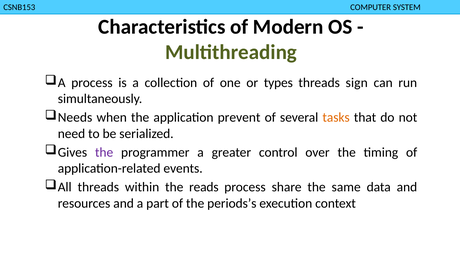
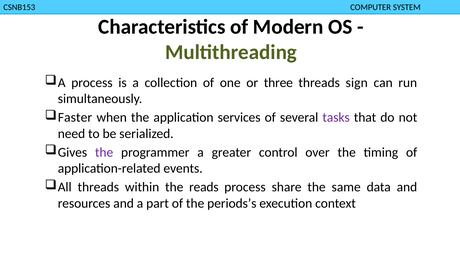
types: types -> three
Needs: Needs -> Faster
prevent: prevent -> services
tasks colour: orange -> purple
